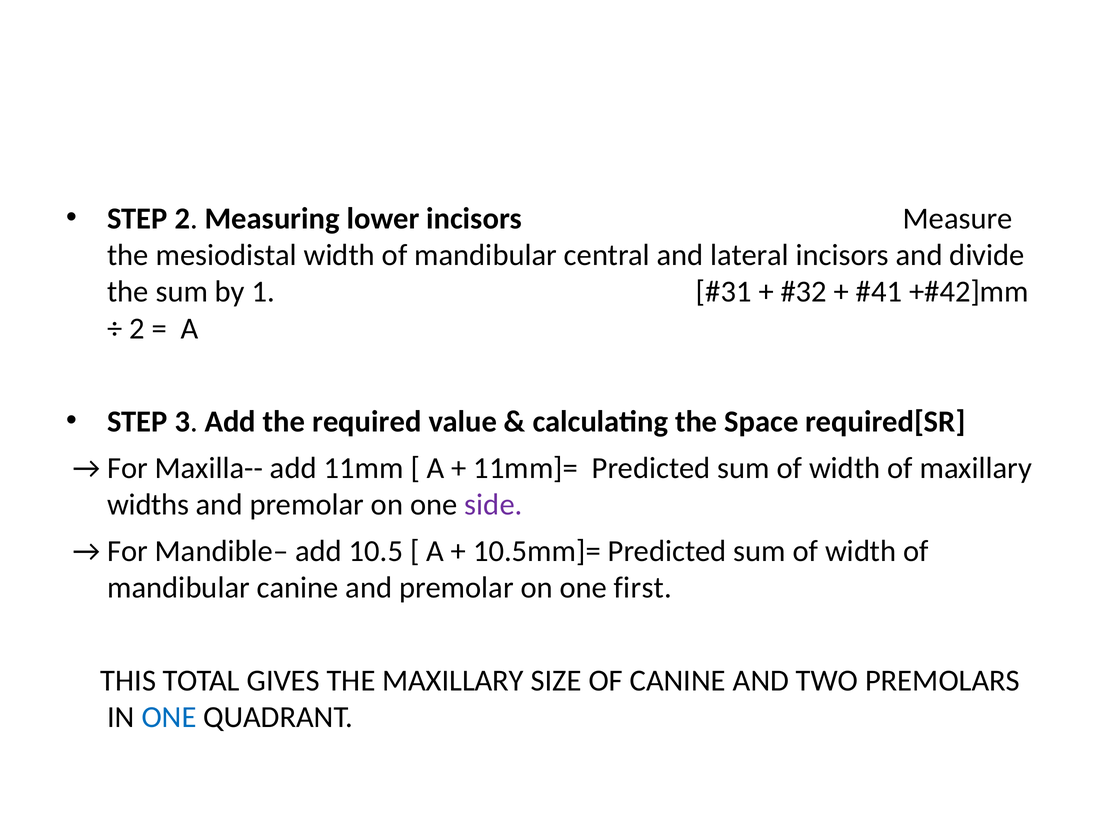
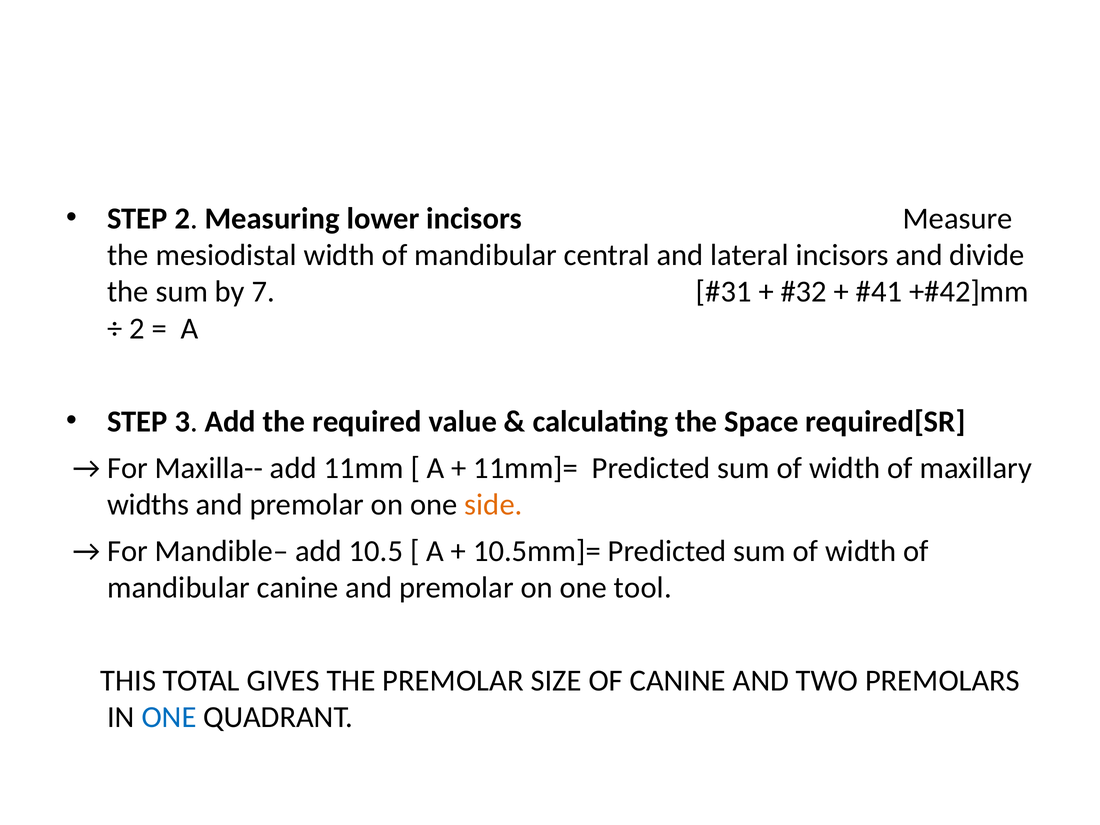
1: 1 -> 7
side colour: purple -> orange
first: first -> tool
THE MAXILLARY: MAXILLARY -> PREMOLAR
